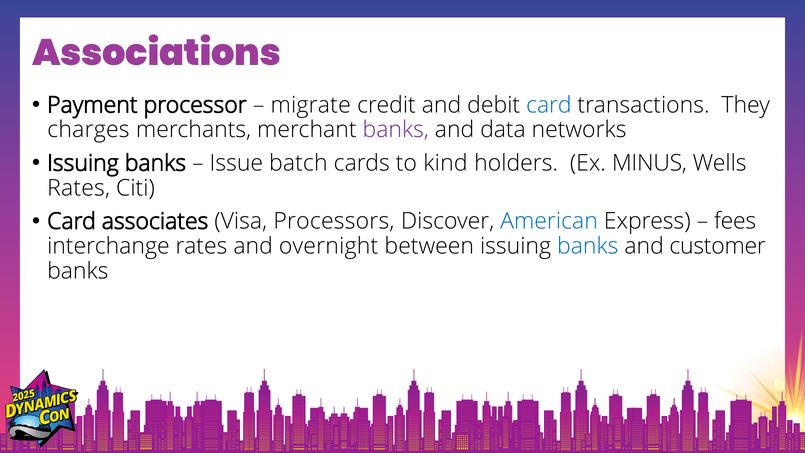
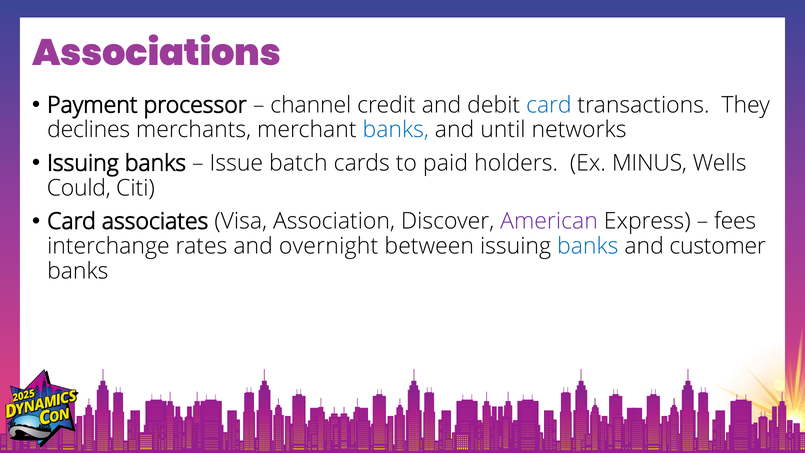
migrate: migrate -> channel
charges: charges -> declines
banks at (396, 130) colour: purple -> blue
data: data -> until
kind: kind -> paid
Rates at (79, 188): Rates -> Could
Processors: Processors -> Association
American colour: blue -> purple
